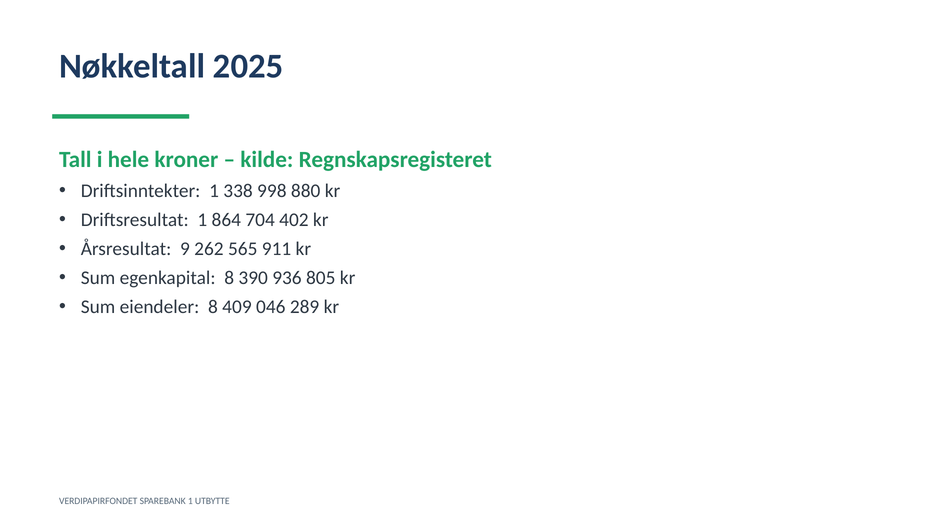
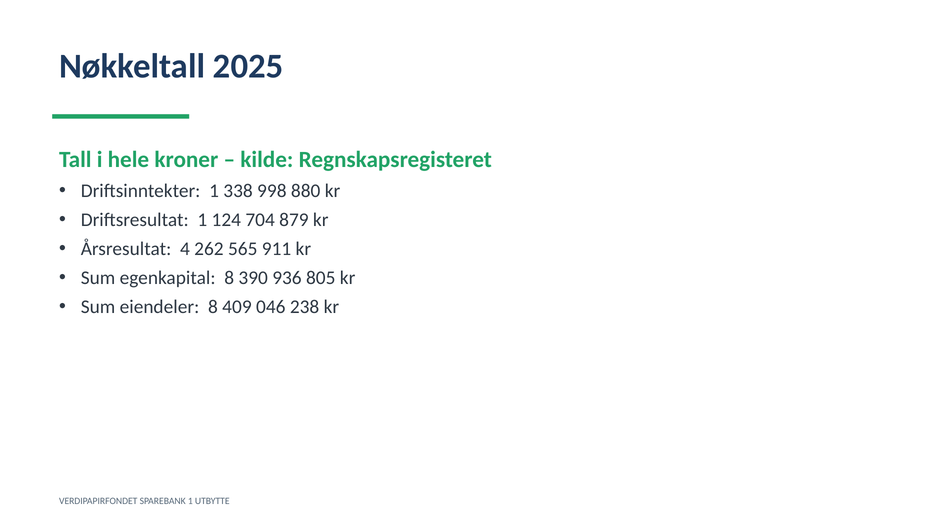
864: 864 -> 124
402: 402 -> 879
9: 9 -> 4
289: 289 -> 238
